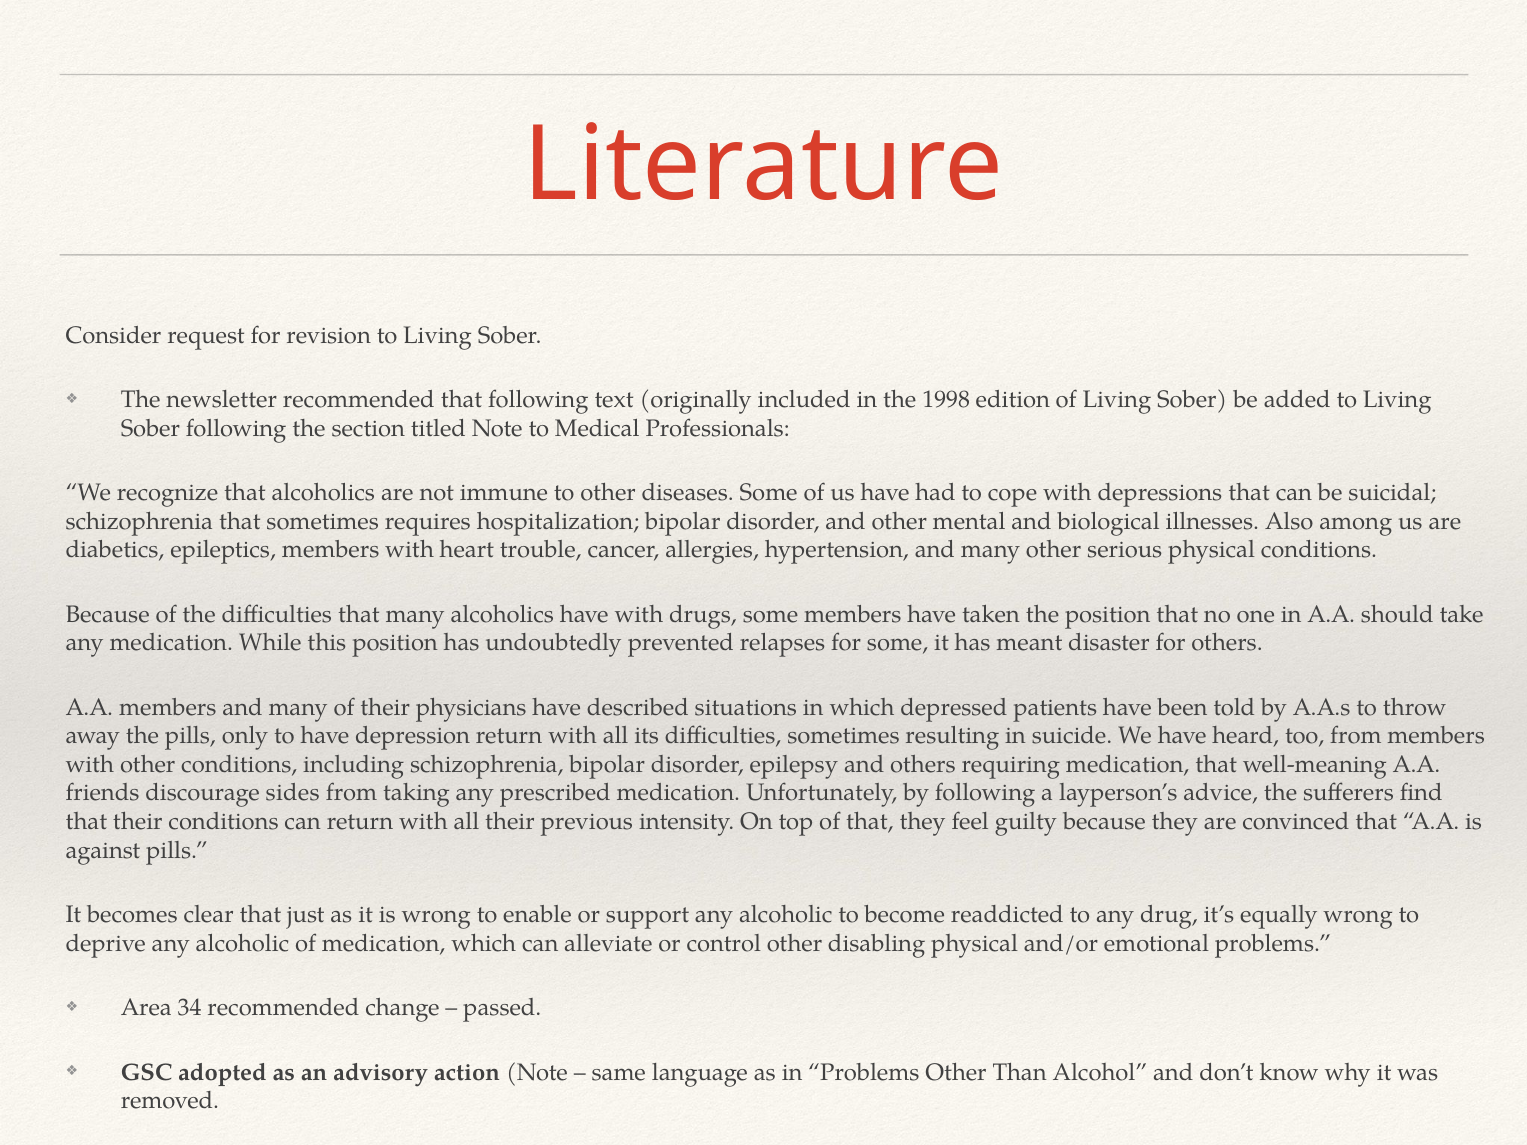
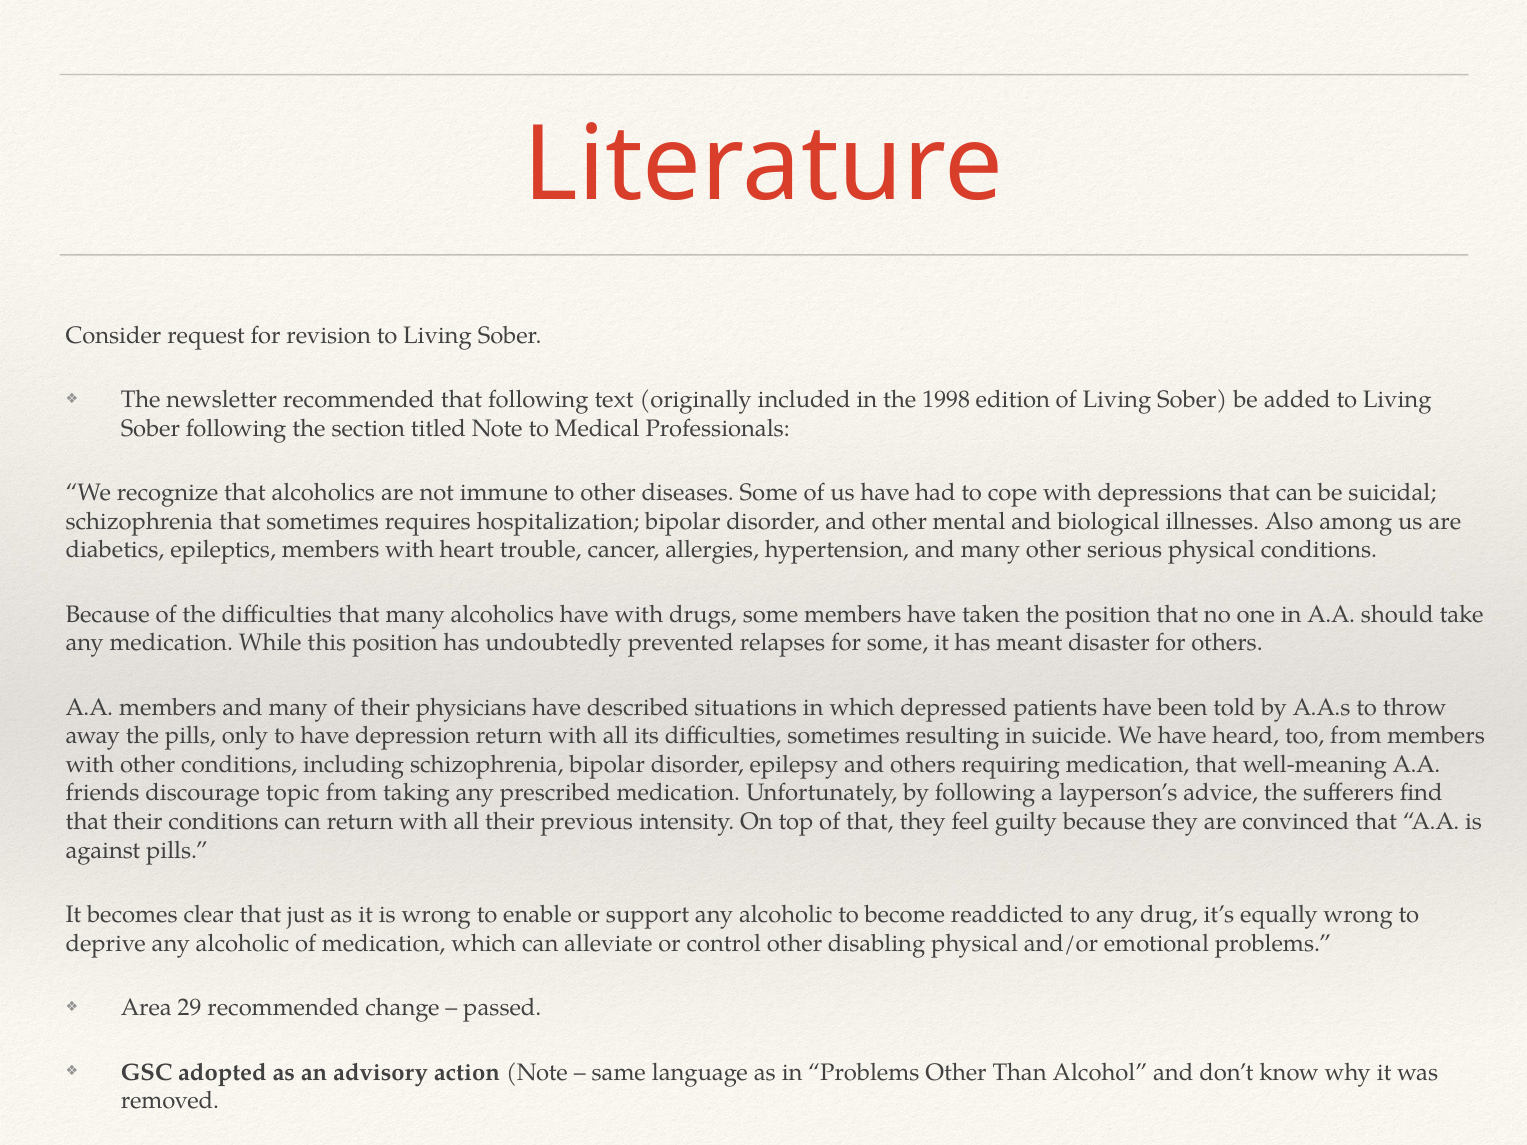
sides: sides -> topic
34: 34 -> 29
